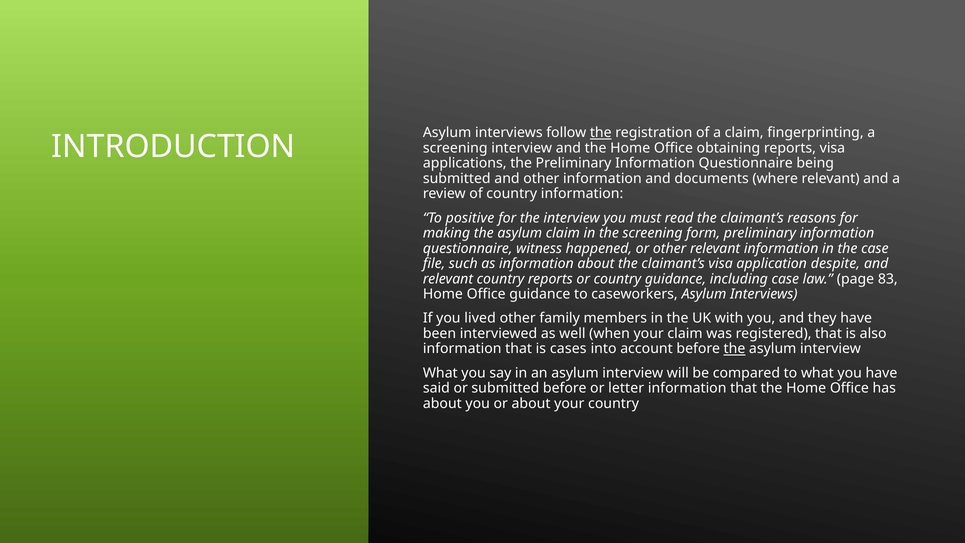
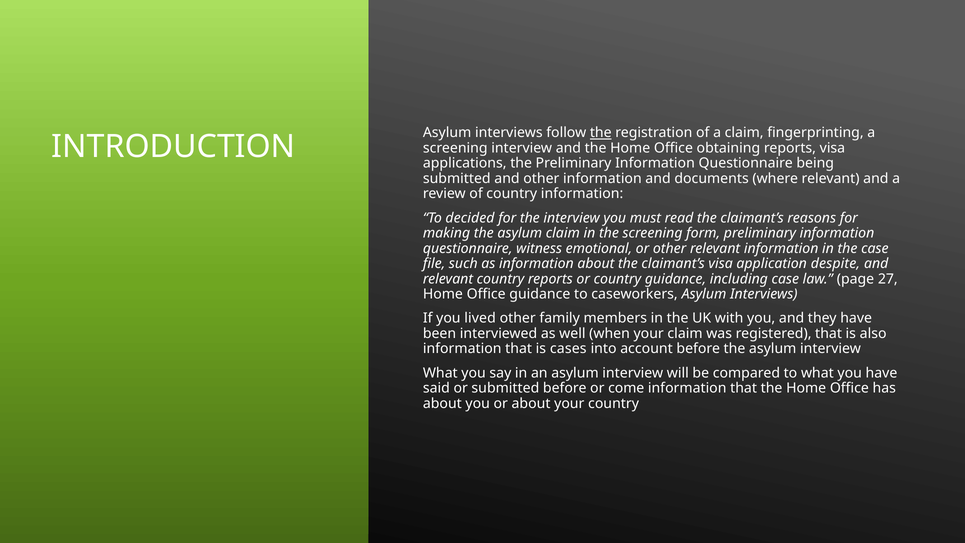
positive: positive -> decided
happened: happened -> emotional
83: 83 -> 27
the at (734, 349) underline: present -> none
letter: letter -> come
